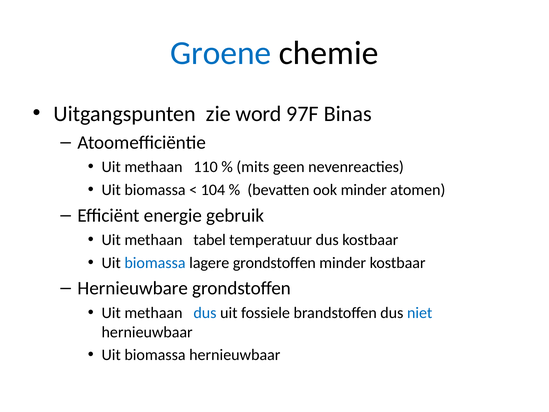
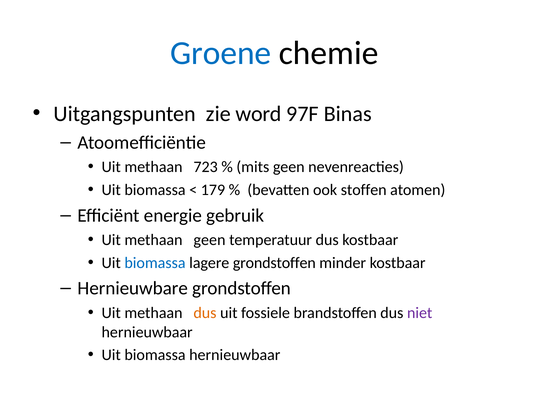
110: 110 -> 723
104: 104 -> 179
ook minder: minder -> stoffen
methaan tabel: tabel -> geen
dus at (205, 313) colour: blue -> orange
niet colour: blue -> purple
